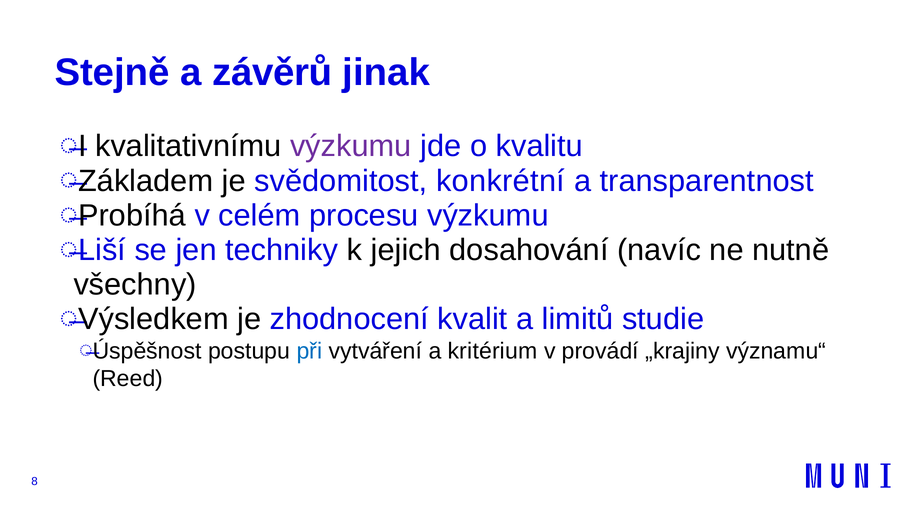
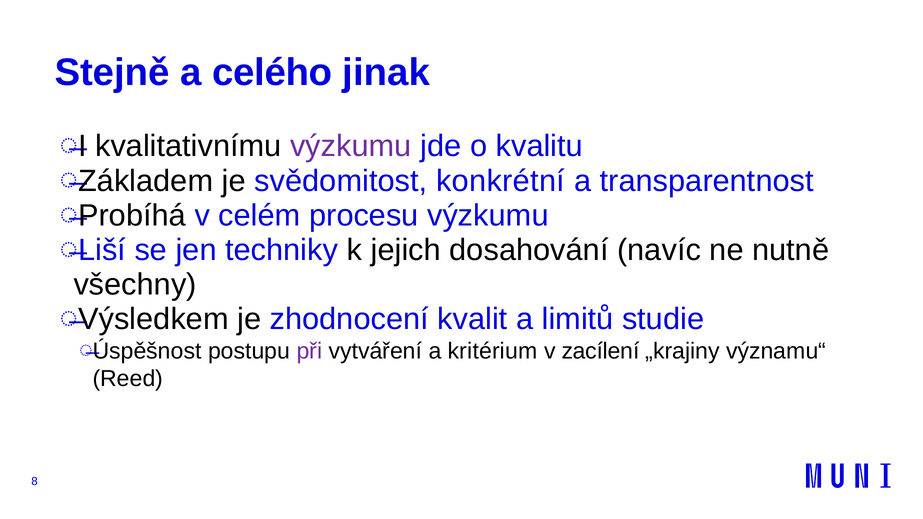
závěrů: závěrů -> celého
při colour: blue -> purple
provádí: provádí -> zacílení
